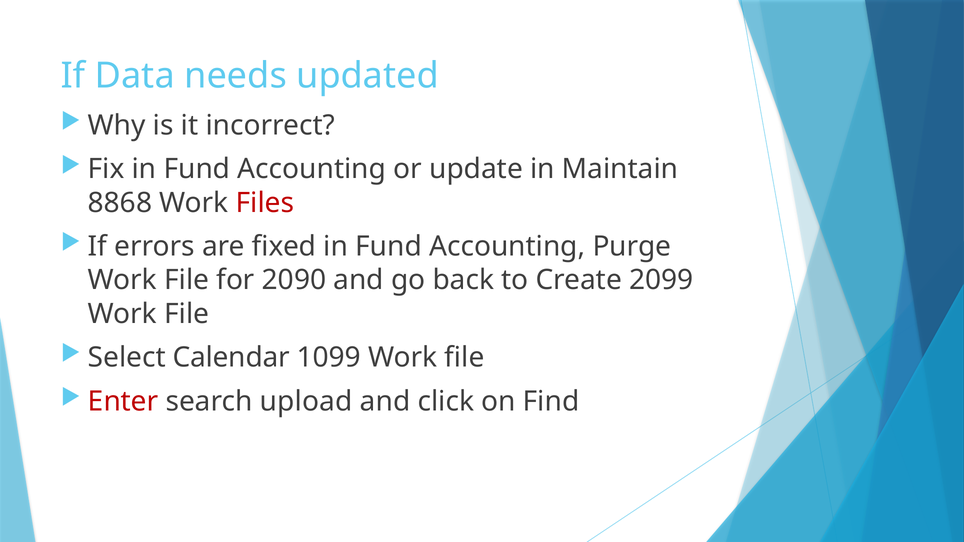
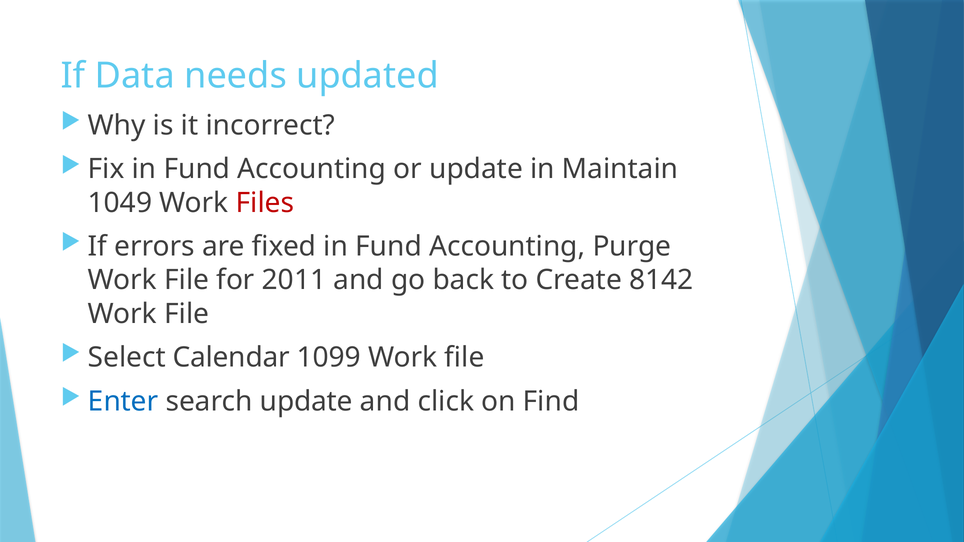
8868: 8868 -> 1049
2090: 2090 -> 2011
2099: 2099 -> 8142
Enter colour: red -> blue
search upload: upload -> update
